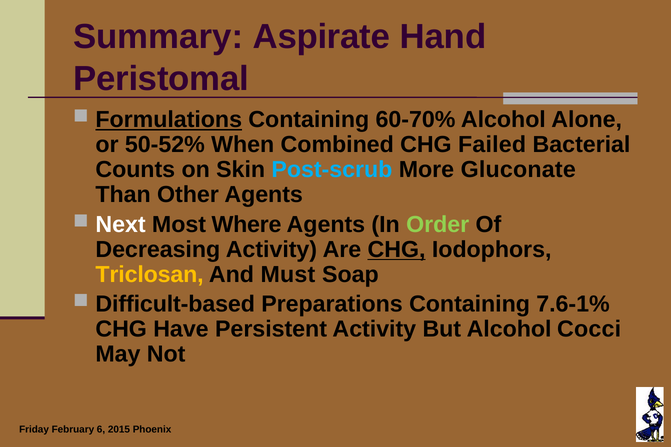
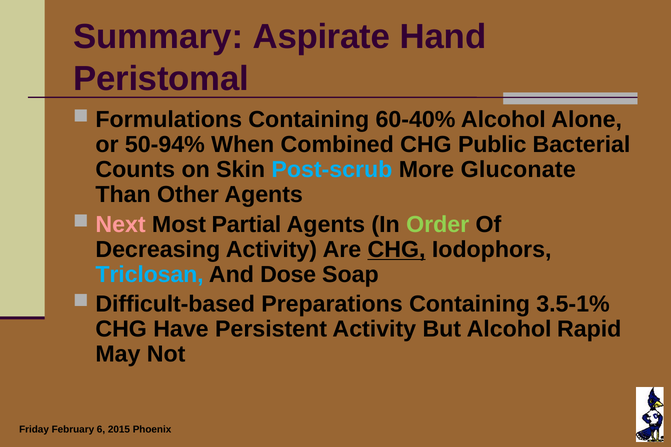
Formulations underline: present -> none
60-70%: 60-70% -> 60-40%
50-52%: 50-52% -> 50-94%
Failed: Failed -> Public
Next colour: white -> pink
Where: Where -> Partial
Triclosan colour: yellow -> light blue
Must: Must -> Dose
7.6-1%: 7.6-1% -> 3.5-1%
Cocci: Cocci -> Rapid
